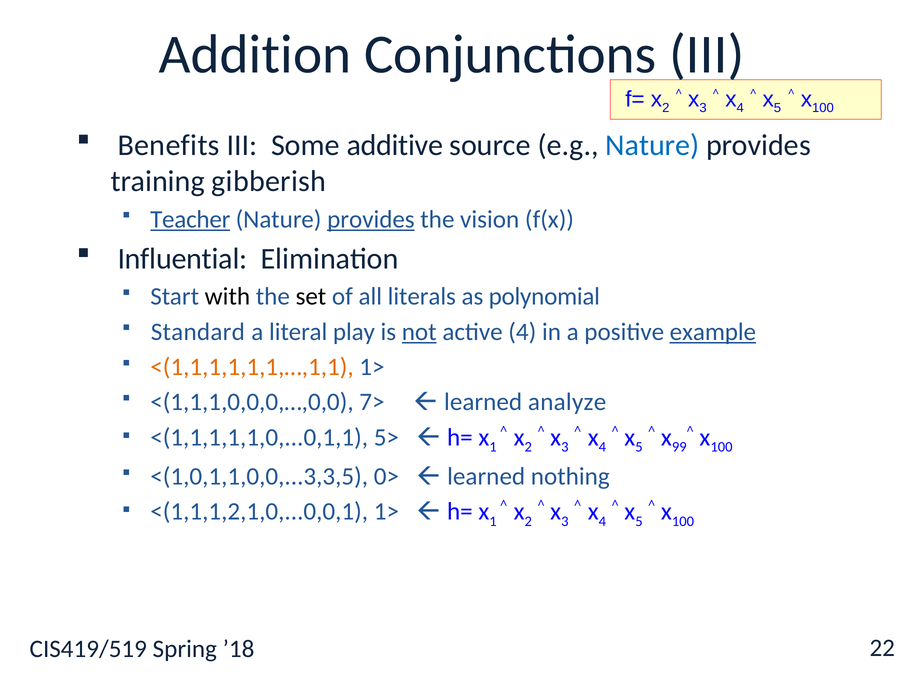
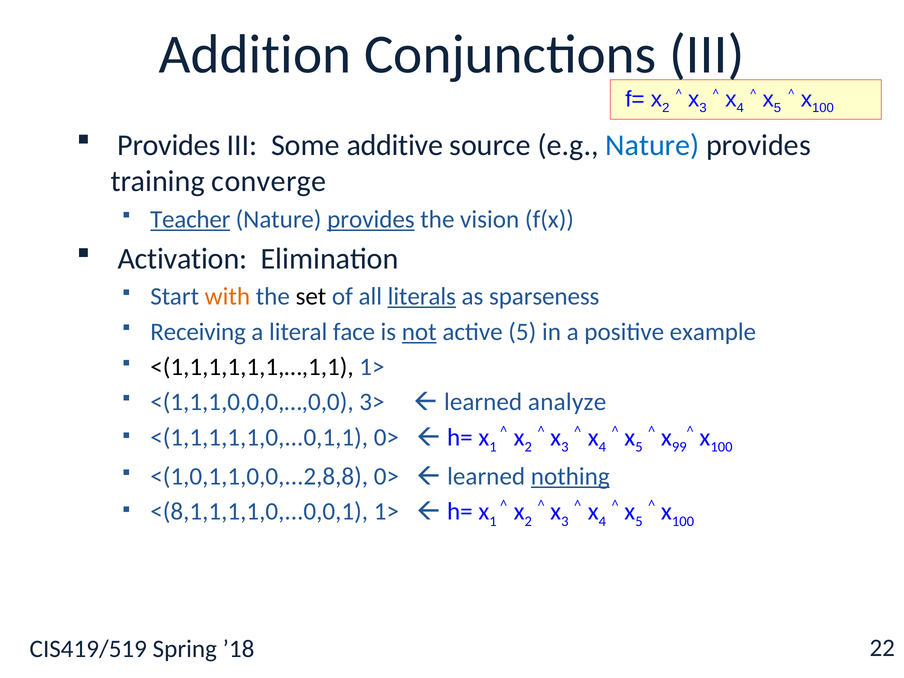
Benefits at (169, 145): Benefits -> Provides
gibberish: gibberish -> converge
Influential: Influential -> Activation
with colour: black -> orange
literals underline: none -> present
polynomial: polynomial -> sparseness
Standard: Standard -> Receiving
play: play -> face
active 4: 4 -> 5
example underline: present -> none
<(1,1,1,1,1,1,…,1,1 colour: orange -> black
7>: 7> -> 3>
<(1,1,1,1,1,0,...0,1,1 5>: 5> -> 0>
<(1,0,1,1,0,0,...3,3,5: <(1,0,1,1,0,0,...3,3,5 -> <(1,0,1,1,0,0,...2,8,8
nothing underline: none -> present
<(1,1,1,2,1,0,...0,0,1: <(1,1,1,2,1,0,...0,0,1 -> <(8,1,1,1,1,0,...0,0,1
